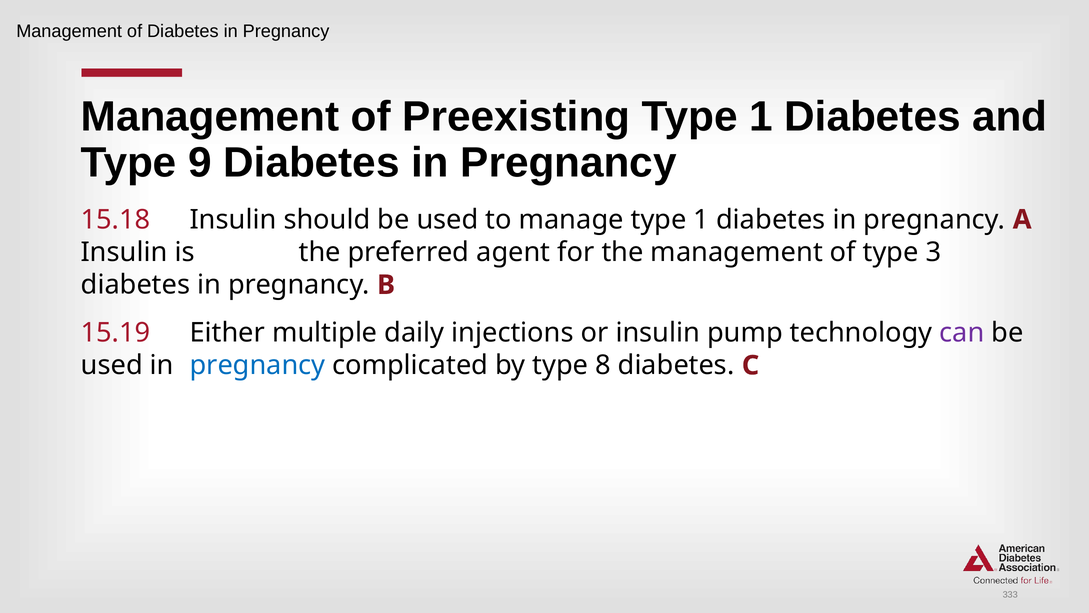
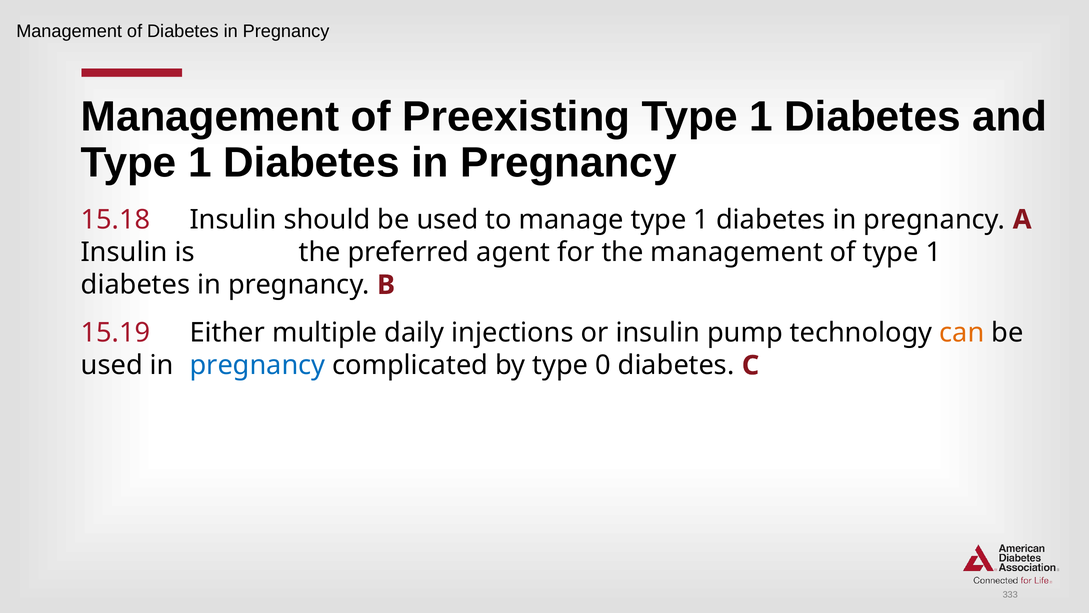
9 at (200, 163): 9 -> 1
of type 3: 3 -> 1
can colour: purple -> orange
8: 8 -> 0
